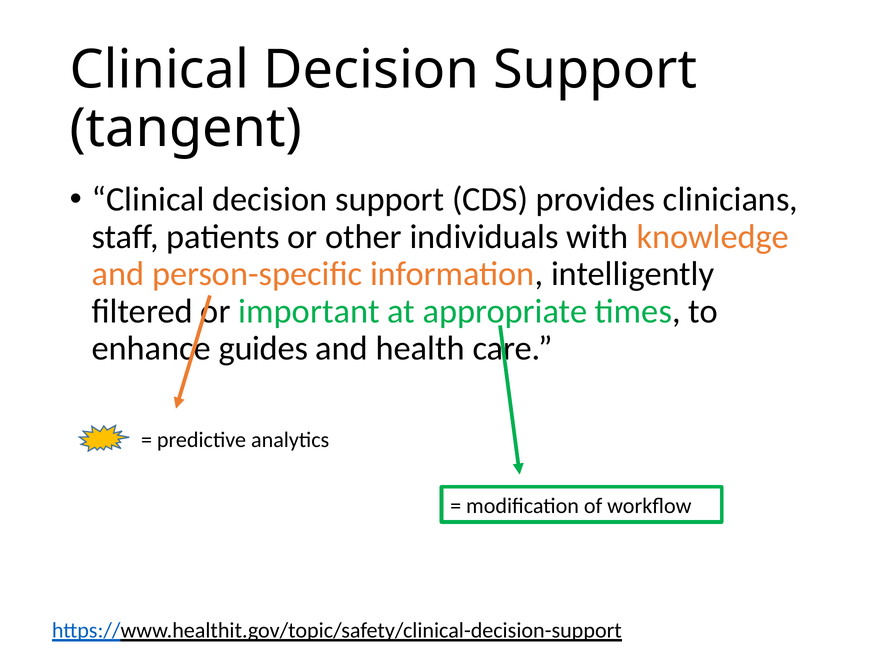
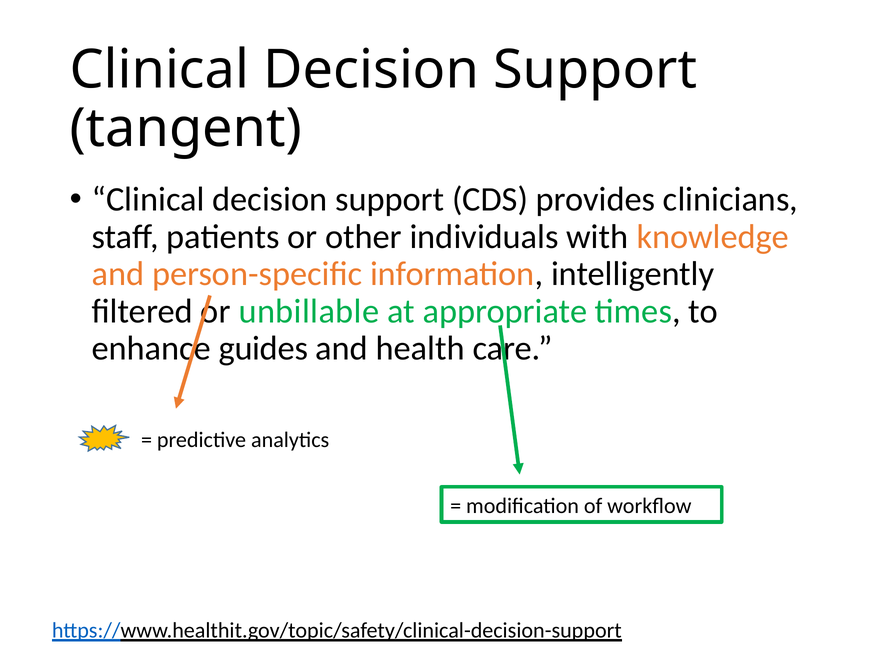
important: important -> unbillable
